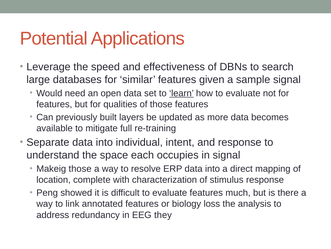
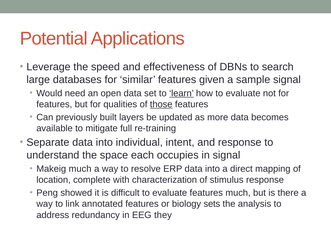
those at (161, 104) underline: none -> present
Makeig those: those -> much
loss: loss -> sets
